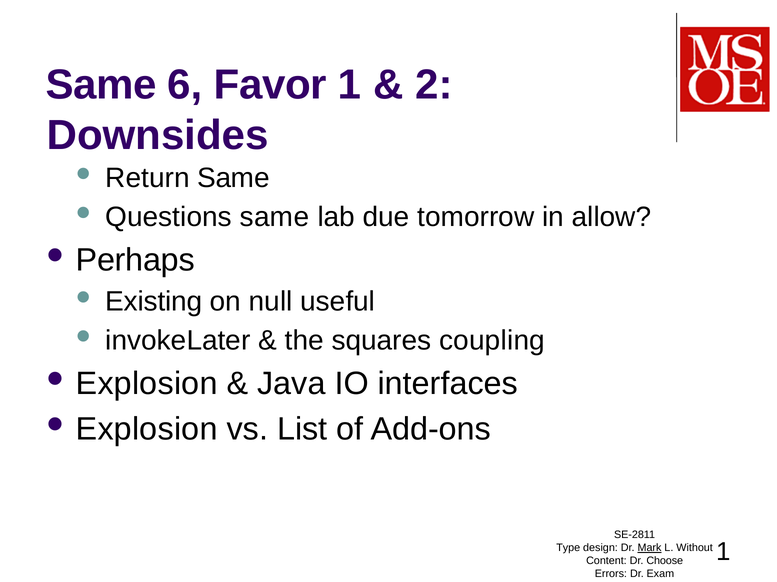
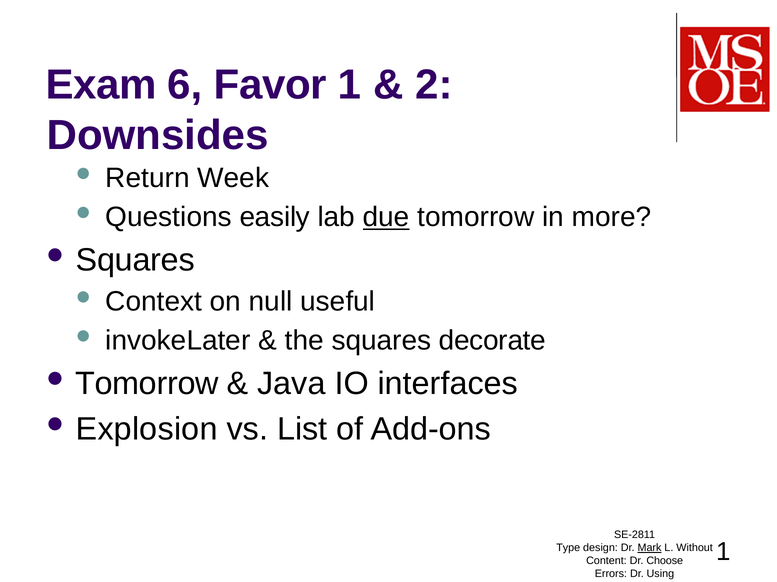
Same at (101, 85): Same -> Exam
Return Same: Same -> Week
Questions same: same -> easily
due underline: none -> present
allow: allow -> more
Perhaps at (135, 260): Perhaps -> Squares
Existing: Existing -> Context
coupling: coupling -> decorate
Explosion at (147, 384): Explosion -> Tomorrow
Exam: Exam -> Using
